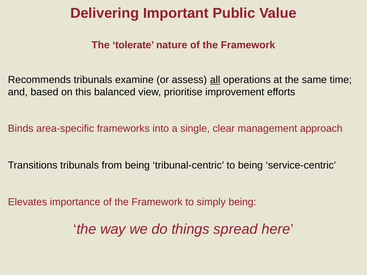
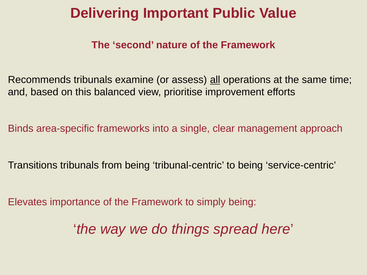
tolerate: tolerate -> second
